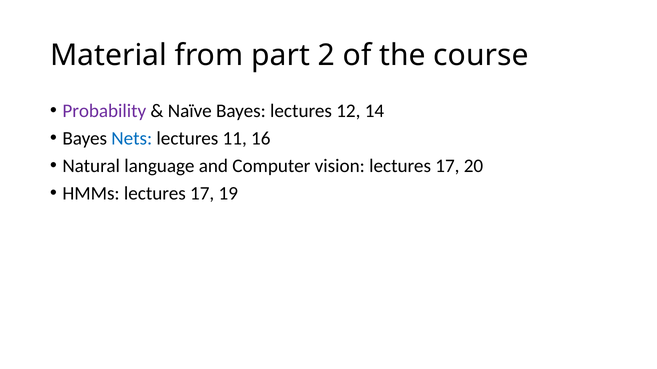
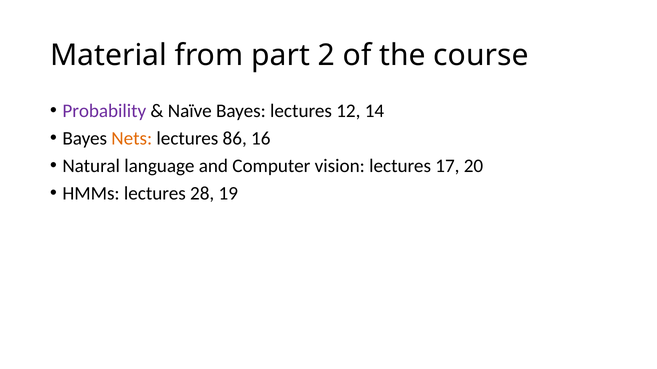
Nets colour: blue -> orange
11: 11 -> 86
HMMs lectures 17: 17 -> 28
